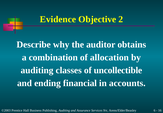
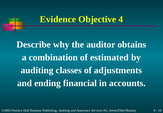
2: 2 -> 4
allocation: allocation -> estimated
uncollectible: uncollectible -> adjustments
